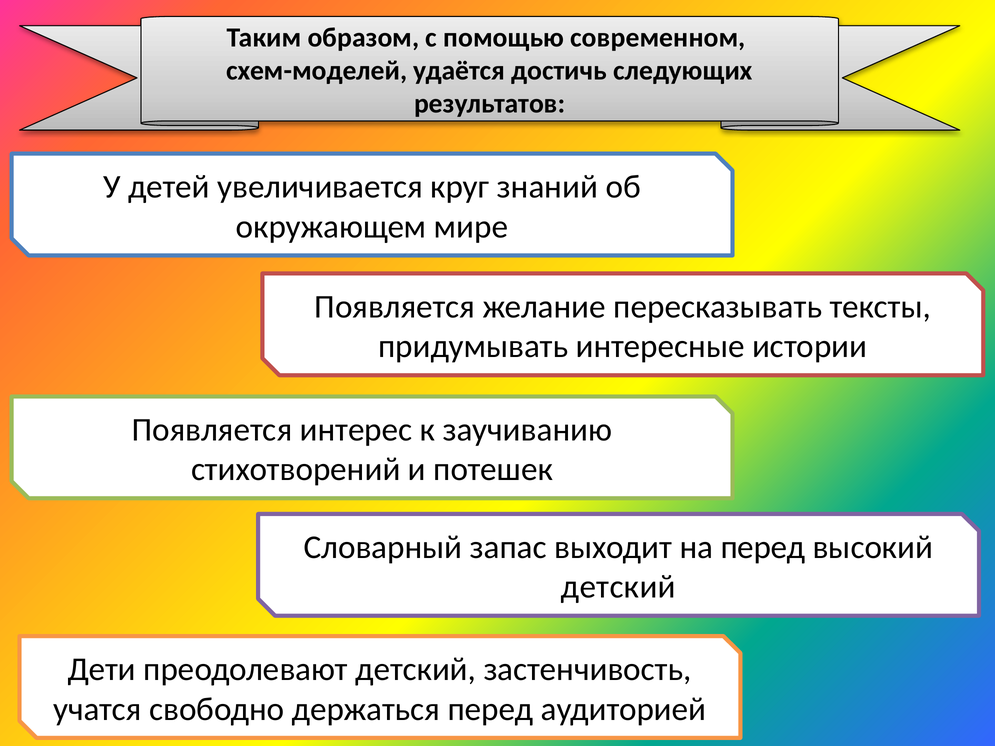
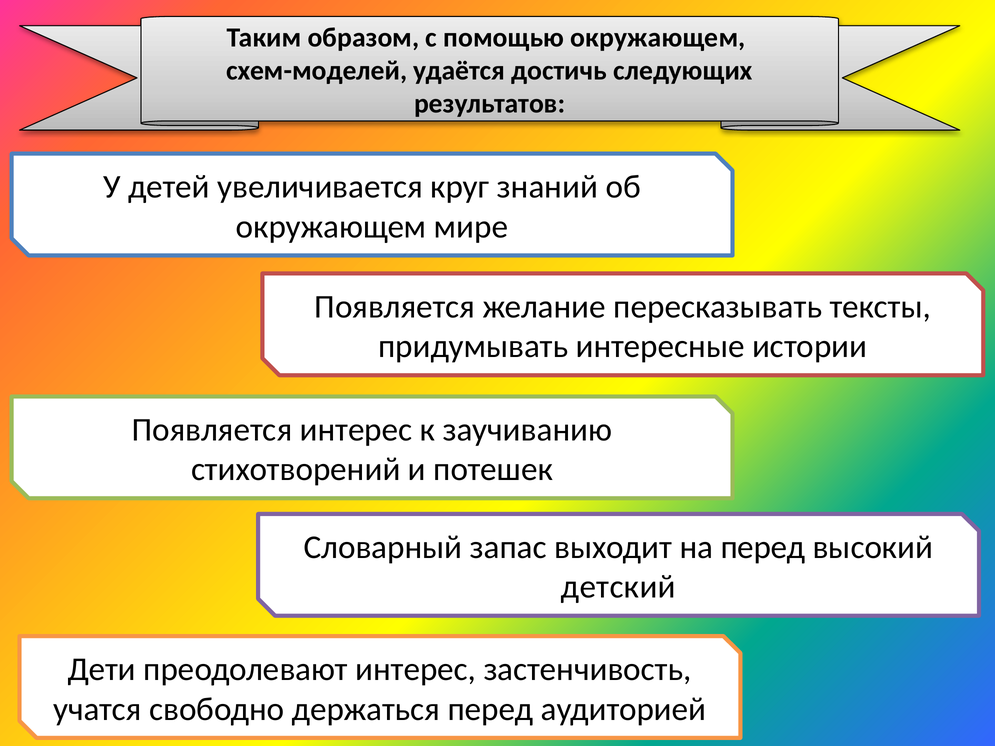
помощью современном: современном -> окружающем
преодолевают детский: детский -> интерес
